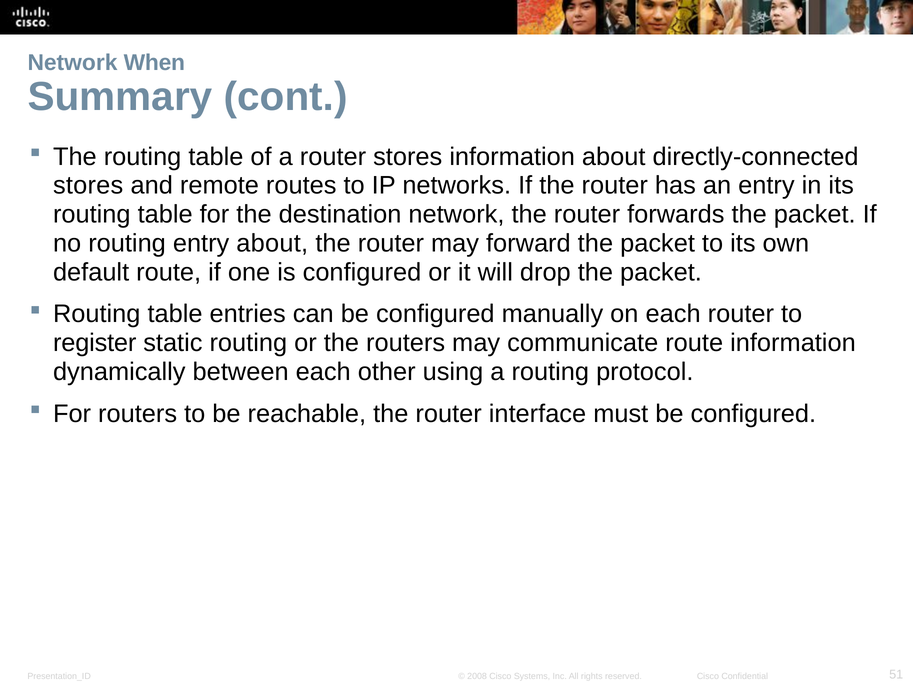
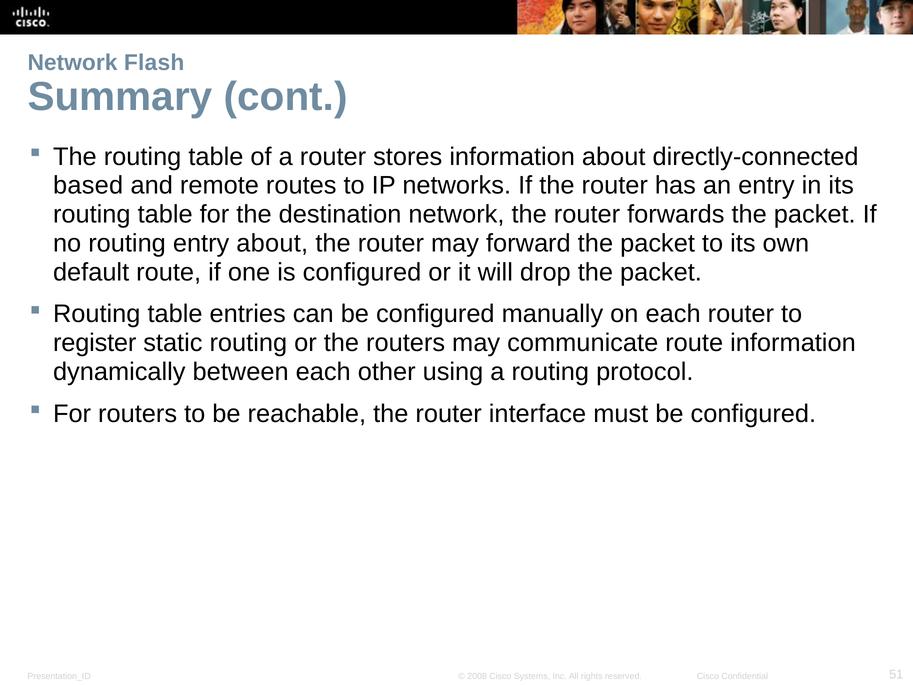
When: When -> Flash
stores at (88, 186): stores -> based
